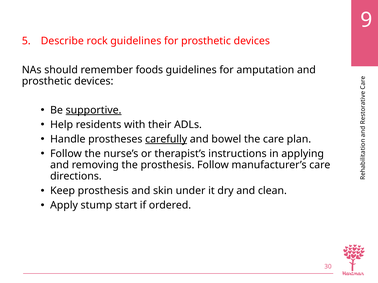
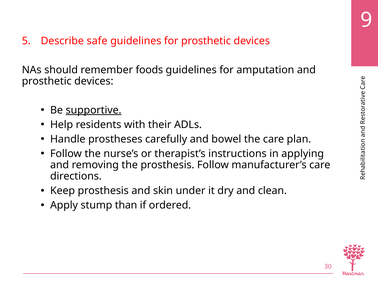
rock: rock -> safe
carefully underline: present -> none
start: start -> than
